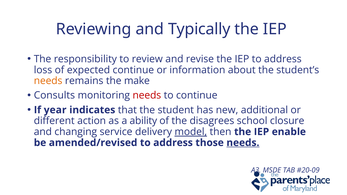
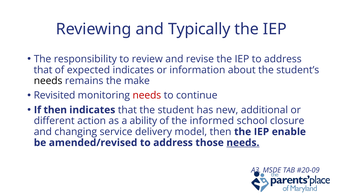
loss at (43, 70): loss -> that
expected continue: continue -> indicates
needs at (48, 81) colour: orange -> black
Consults: Consults -> Revisited
If year: year -> then
disagrees: disagrees -> informed
model underline: present -> none
